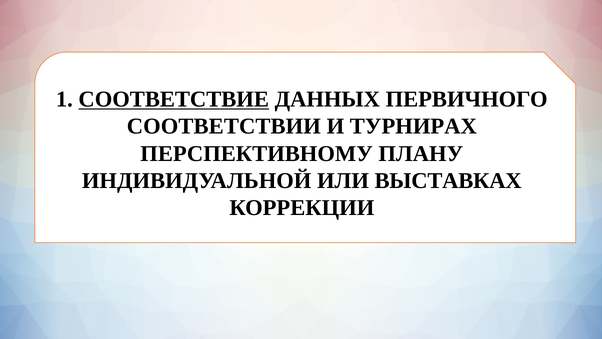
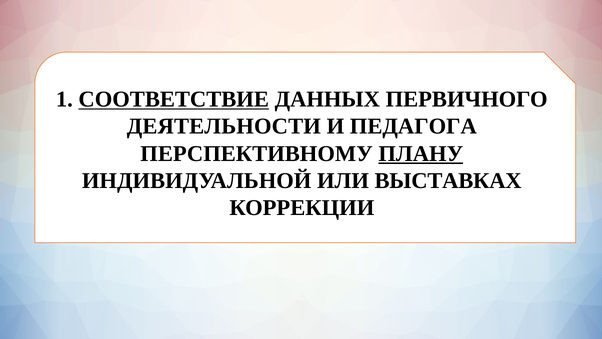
СООТВЕТСТВИИ: СООТВЕТСТВИИ -> ДЕЯТЕЛЬНОСТИ
ТУРНИРАХ: ТУРНИРАХ -> ПЕДАГОГА
ПЛАНУ underline: none -> present
